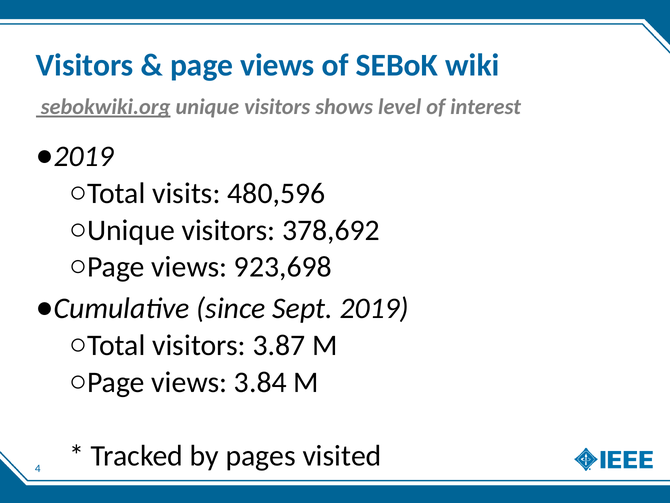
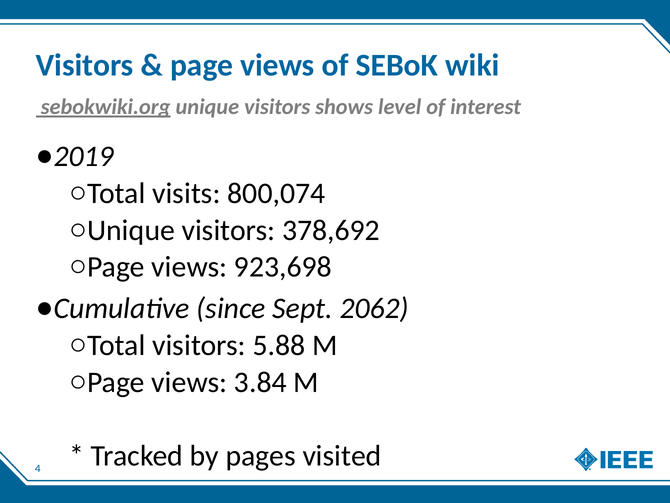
480,596: 480,596 -> 800,074
Sept 2019: 2019 -> 2062
3.87: 3.87 -> 5.88
